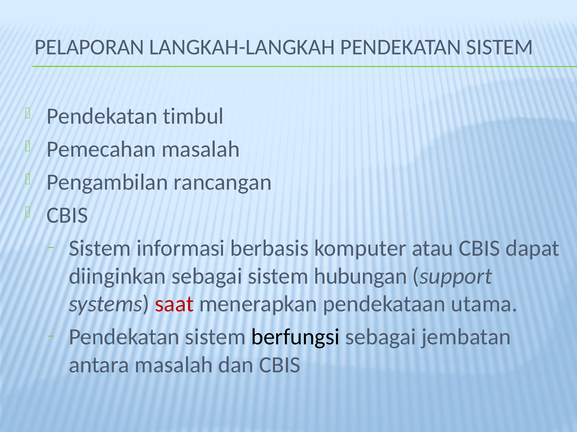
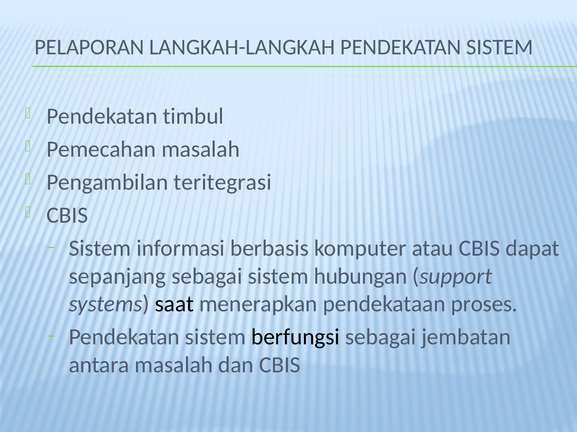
rancangan: rancangan -> teritegrasi
diinginkan: diinginkan -> sepanjang
saat colour: red -> black
utama: utama -> proses
